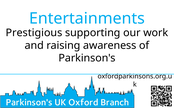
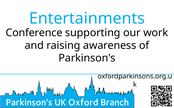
Prestigious: Prestigious -> Conference
